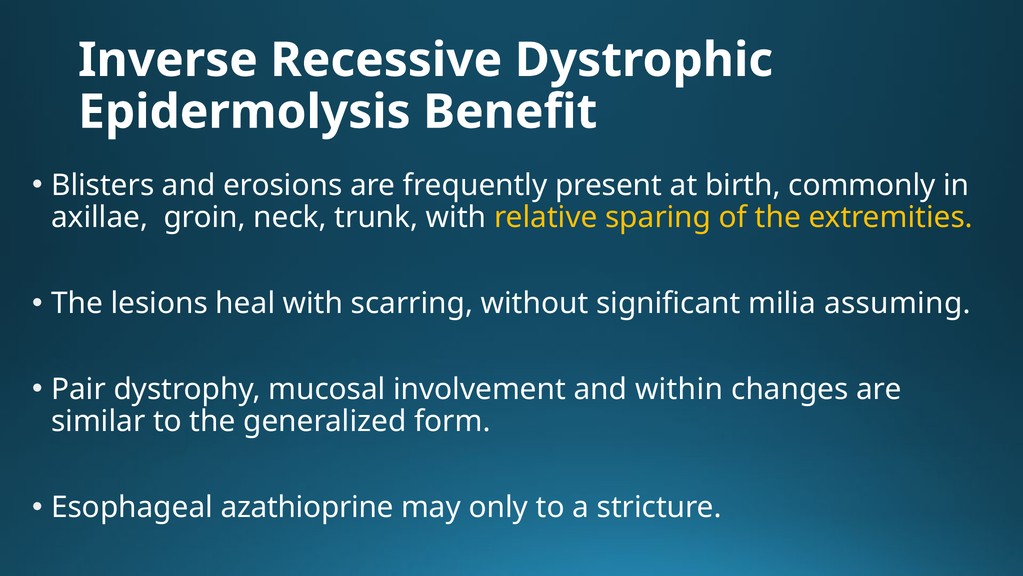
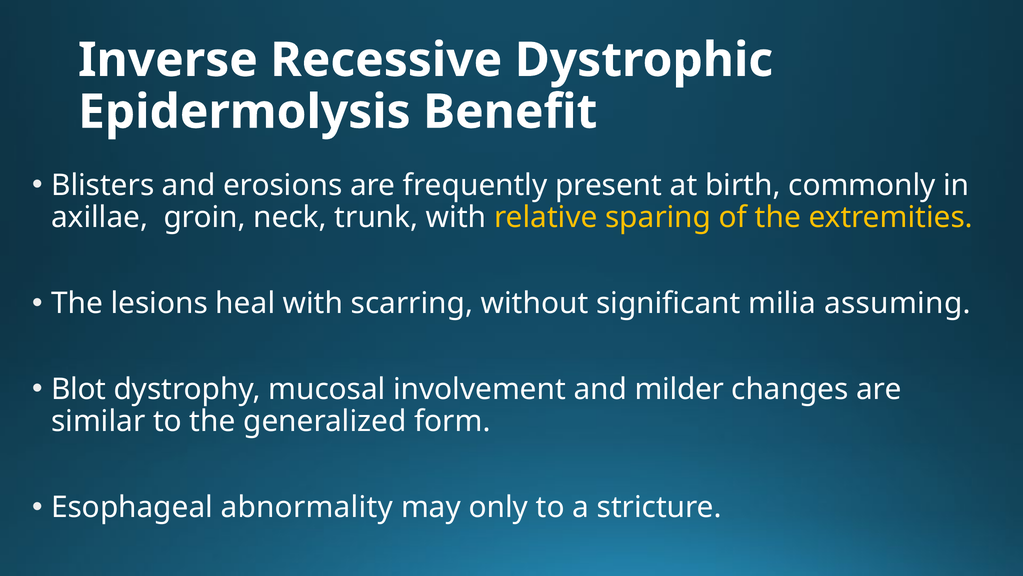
Pair: Pair -> Blot
within: within -> milder
azathioprine: azathioprine -> abnormality
